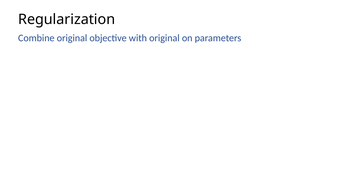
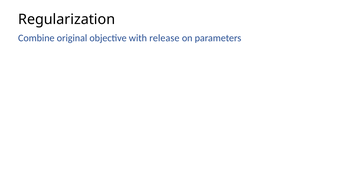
with original: original -> release
